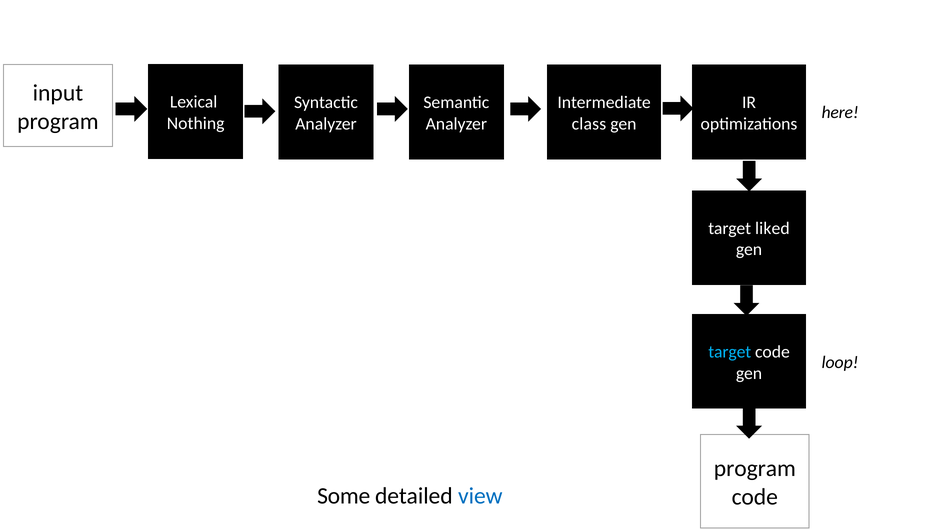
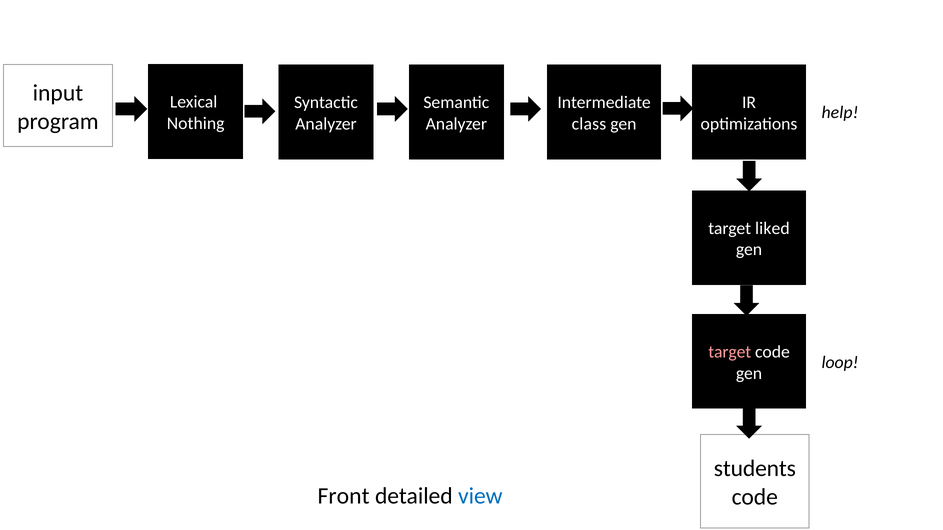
here: here -> help
target at (730, 352) colour: light blue -> pink
program at (755, 469): program -> students
Some: Some -> Front
